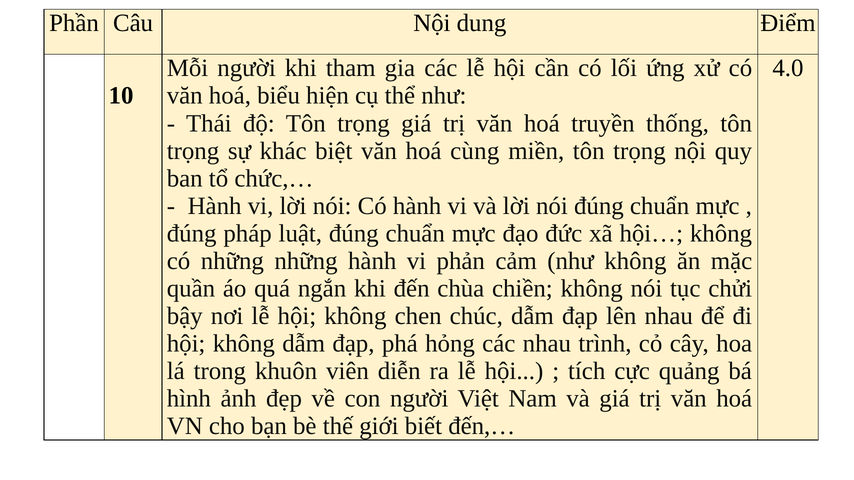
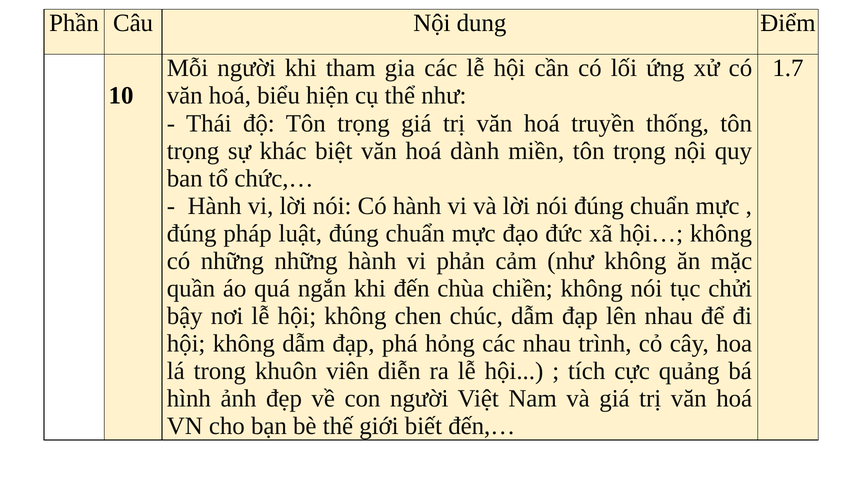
4.0: 4.0 -> 1.7
cùng: cùng -> dành
